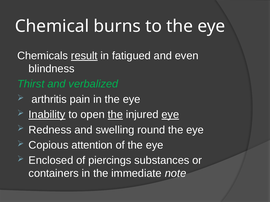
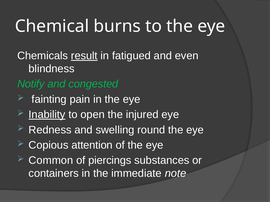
Thirst: Thirst -> Notify
verbalized: verbalized -> congested
arthritis: arthritis -> fainting
the at (115, 115) underline: present -> none
eye at (170, 115) underline: present -> none
Enclosed: Enclosed -> Common
